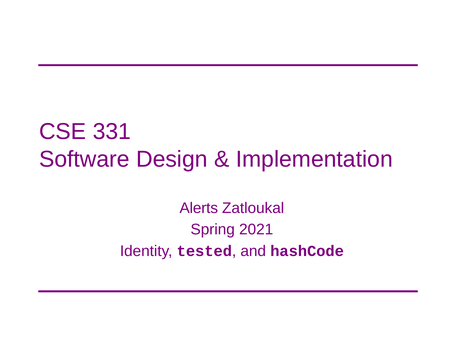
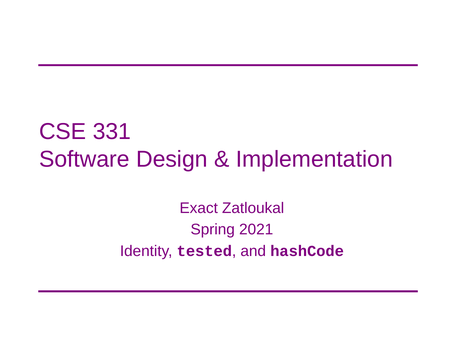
Alerts: Alerts -> Exact
